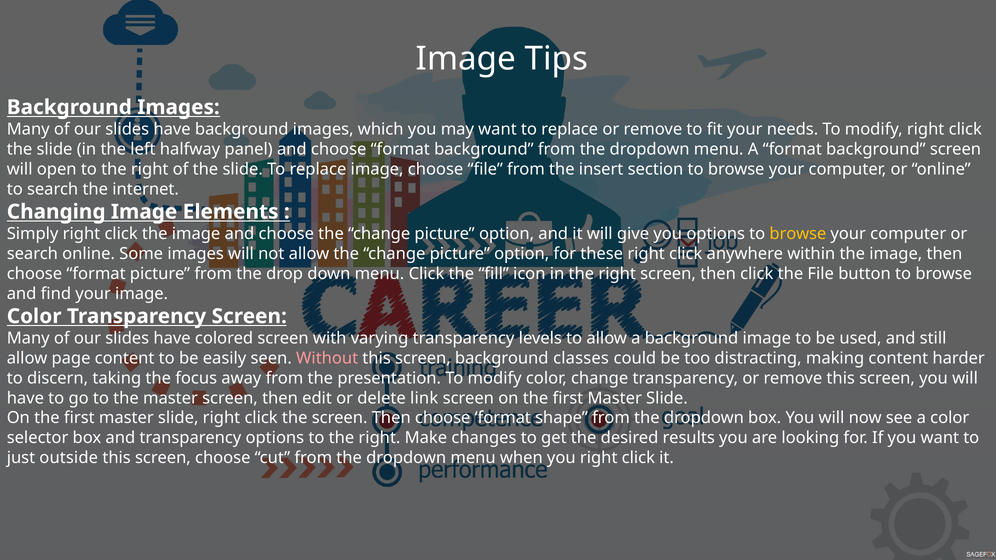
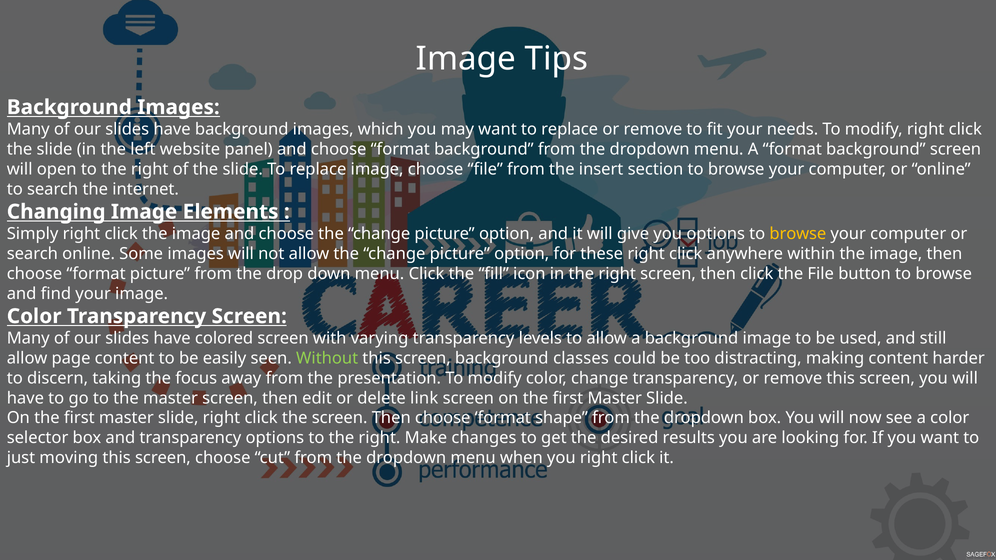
halfway: halfway -> website
Without colour: pink -> light green
outside: outside -> moving
